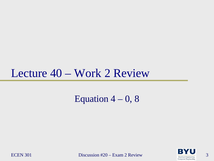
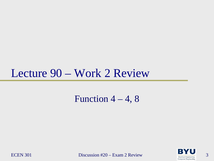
40: 40 -> 90
Equation: Equation -> Function
0 at (129, 98): 0 -> 4
